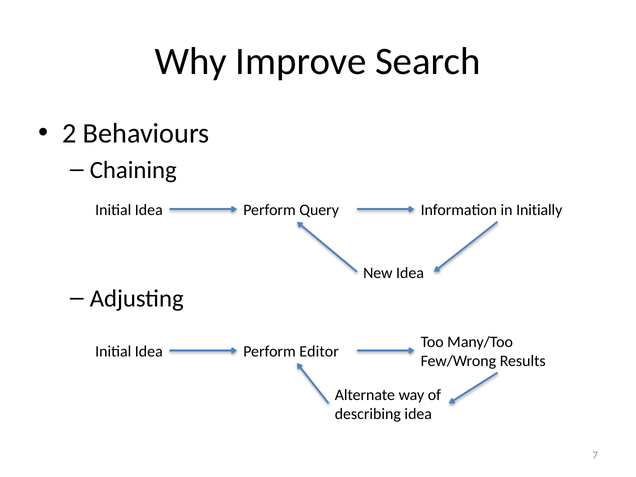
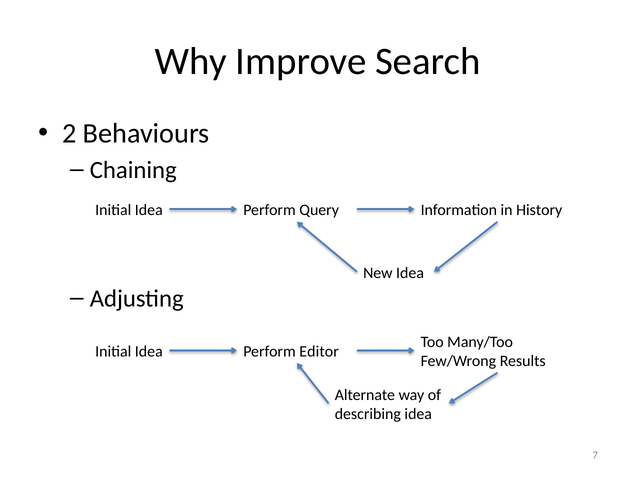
Initially: Initially -> History
